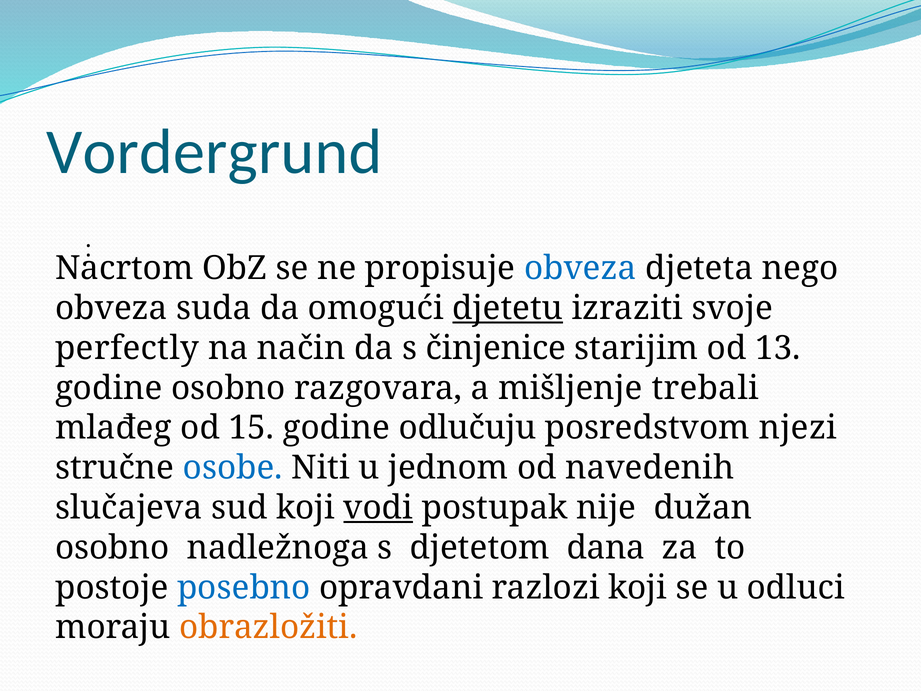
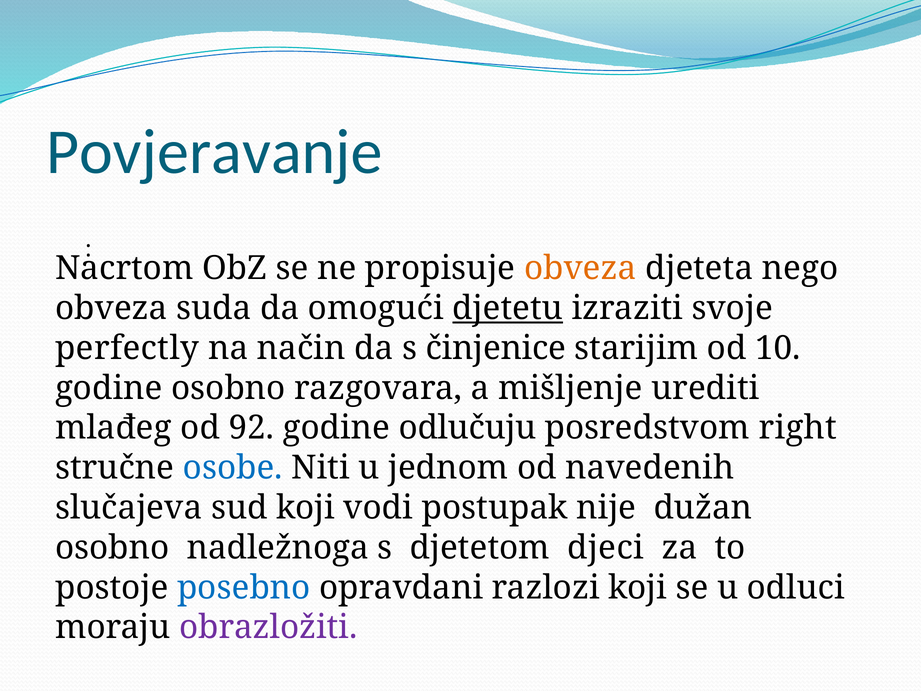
Vordergrund: Vordergrund -> Povjeravanje
obveza at (580, 268) colour: blue -> orange
13: 13 -> 10
trebali: trebali -> urediti
15: 15 -> 92
njezi: njezi -> right
vodi underline: present -> none
dana: dana -> djeci
obrazložiti colour: orange -> purple
